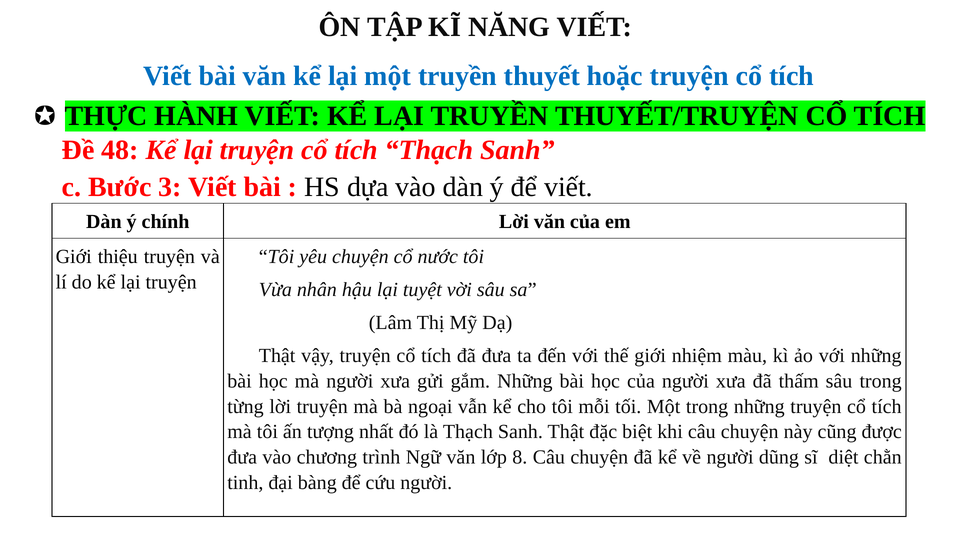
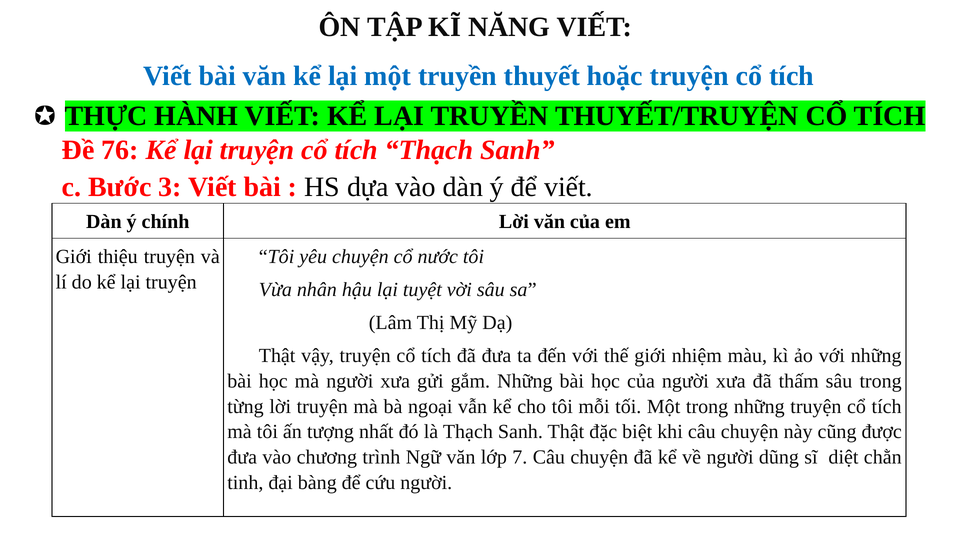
48: 48 -> 76
8: 8 -> 7
